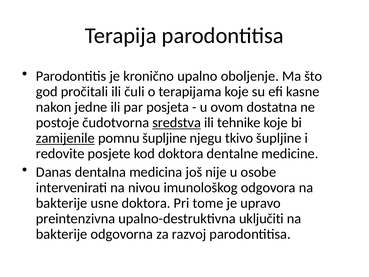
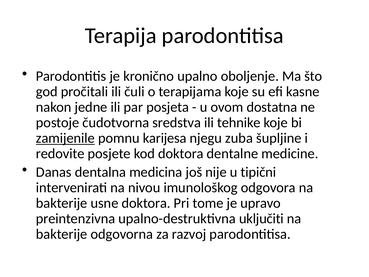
sredstva underline: present -> none
pomnu šupljine: šupljine -> karijesa
tkivo: tkivo -> zuba
osobe: osobe -> tipični
